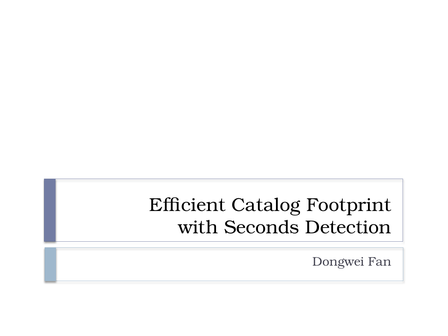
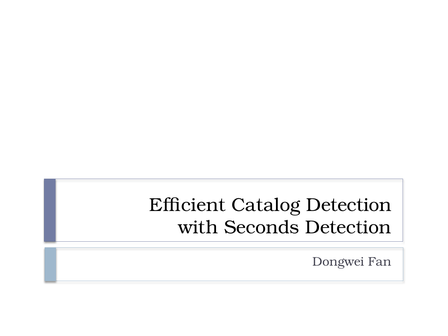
Catalog Footprint: Footprint -> Detection
